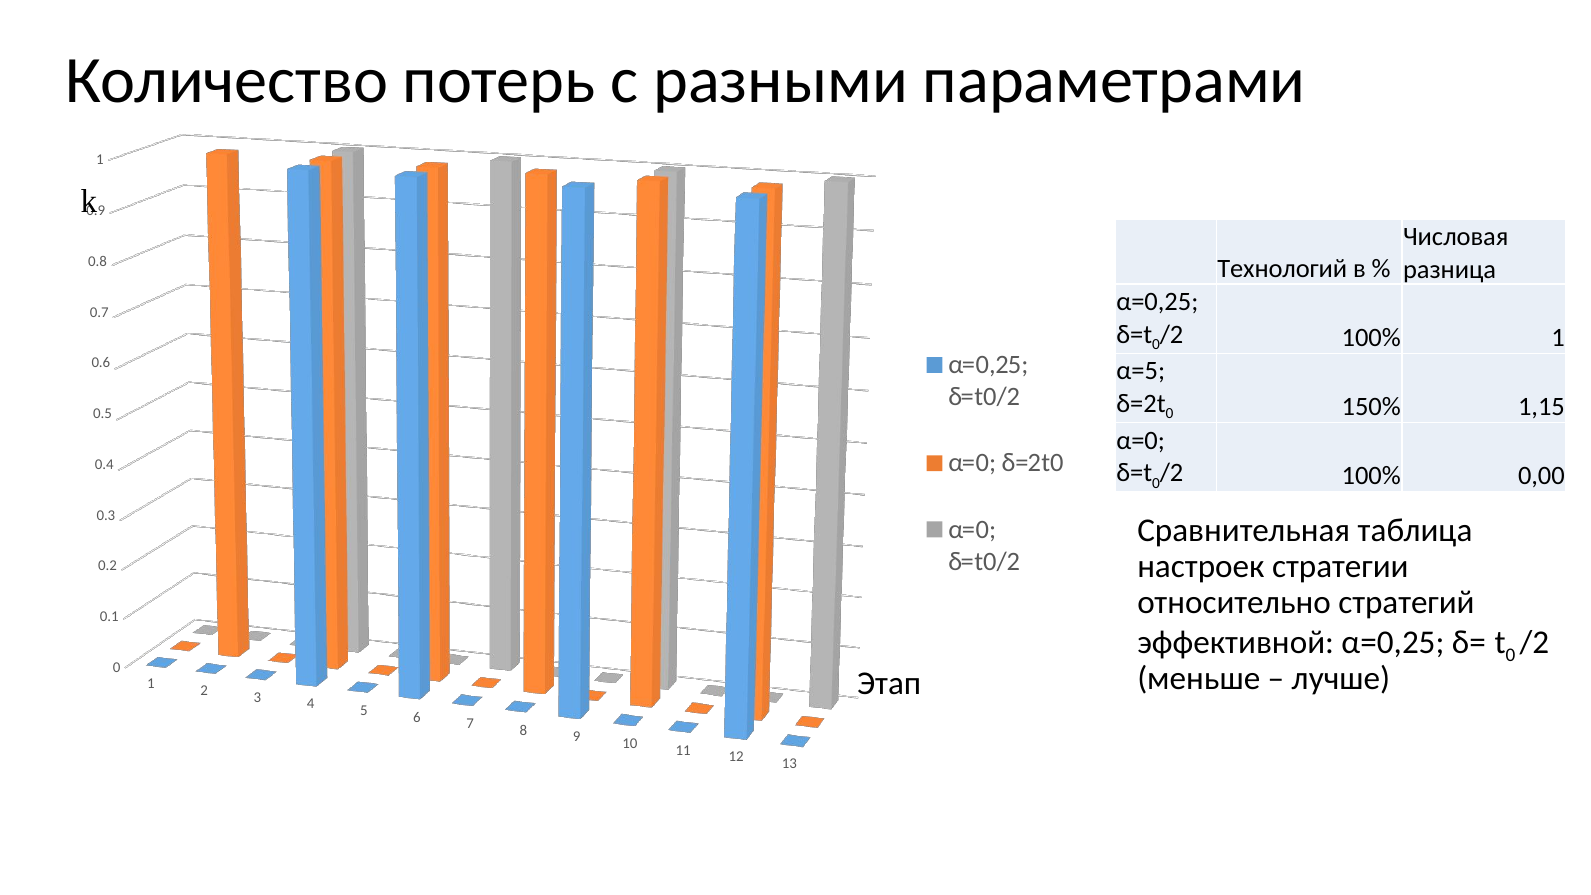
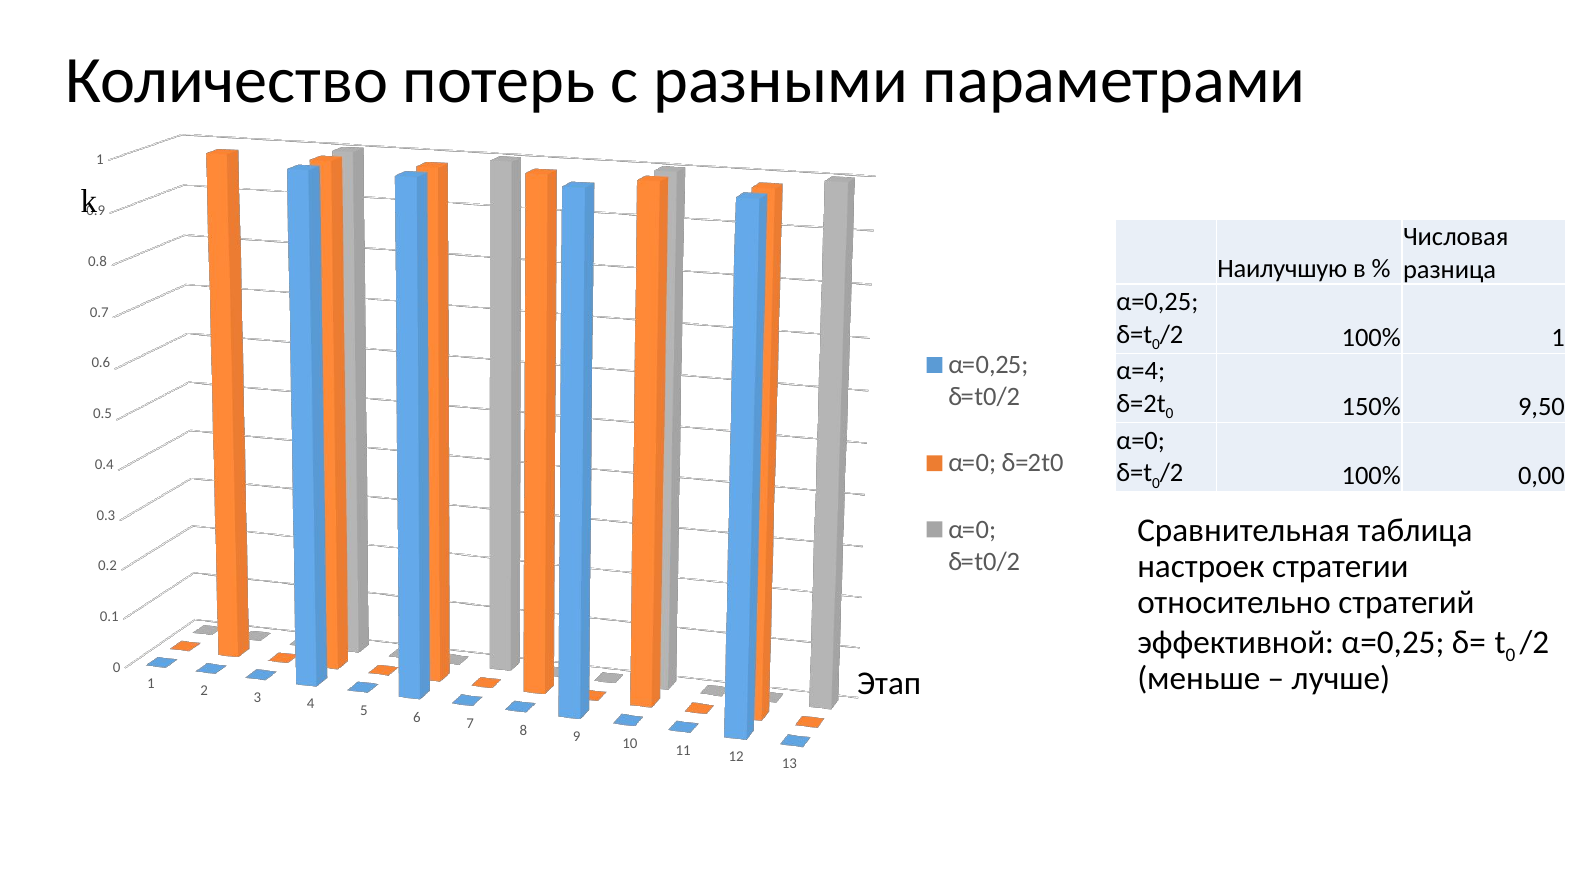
Технологий: Технологий -> Наилучшую
α=5: α=5 -> α=4
1,15: 1,15 -> 9,50
